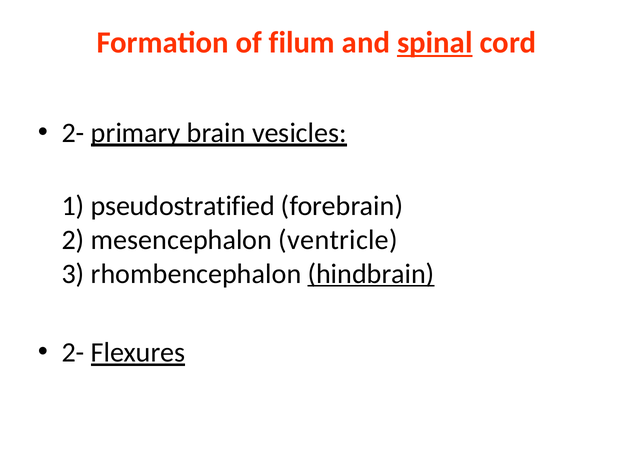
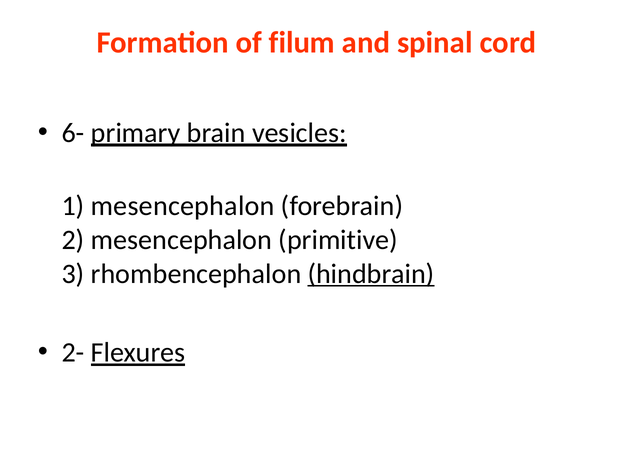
spinal underline: present -> none
2- at (73, 133): 2- -> 6-
1 pseudostratified: pseudostratified -> mesencephalon
ventricle: ventricle -> primitive
